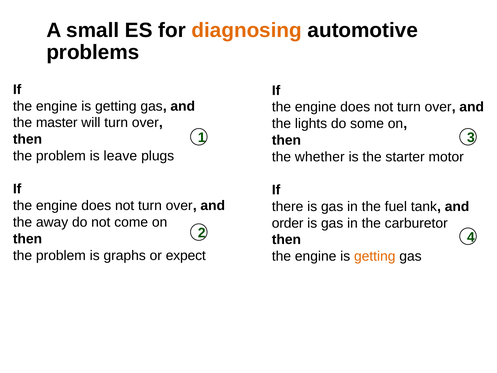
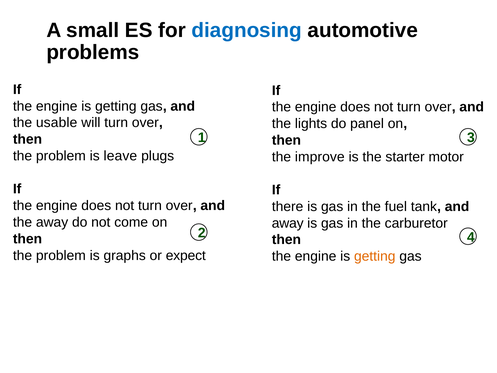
diagnosing colour: orange -> blue
master: master -> usable
some: some -> panel
whether: whether -> improve
order at (288, 223): order -> away
